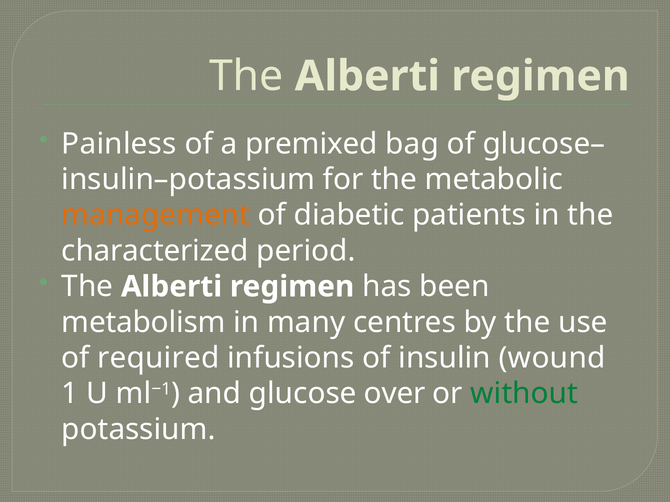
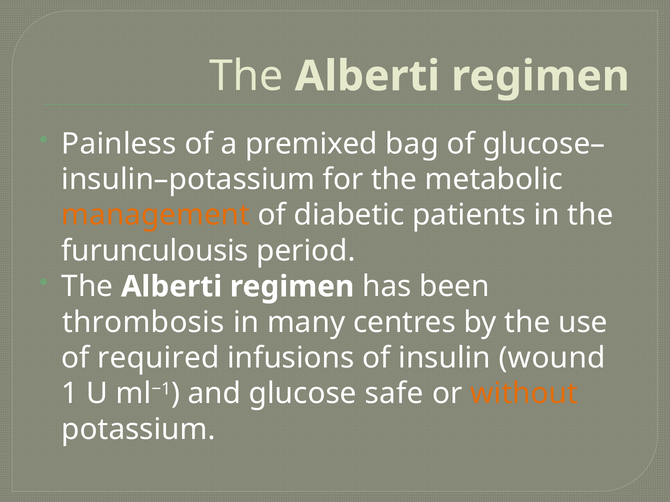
characterized: characterized -> furunculousis
metabolism: metabolism -> thrombosis
over: over -> safe
without colour: green -> orange
